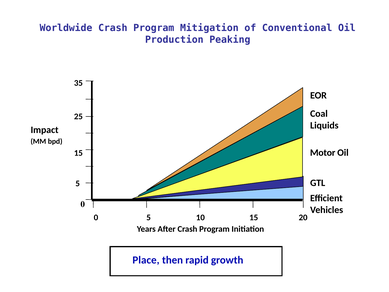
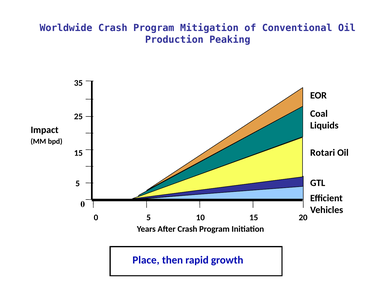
Motor: Motor -> Rotari
